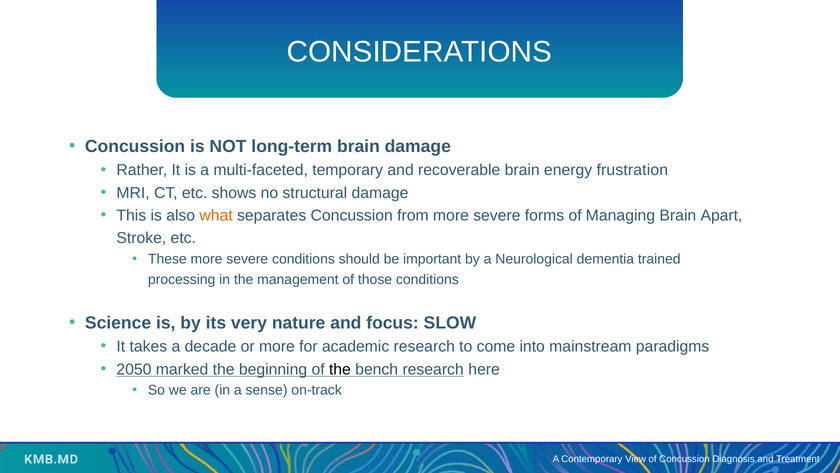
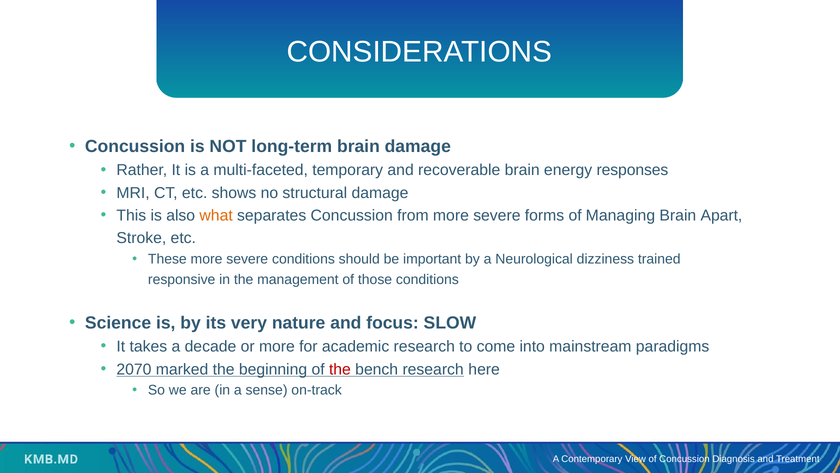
frustration: frustration -> responses
dementia: dementia -> dizziness
processing: processing -> responsive
2050: 2050 -> 2070
the at (340, 369) colour: black -> red
